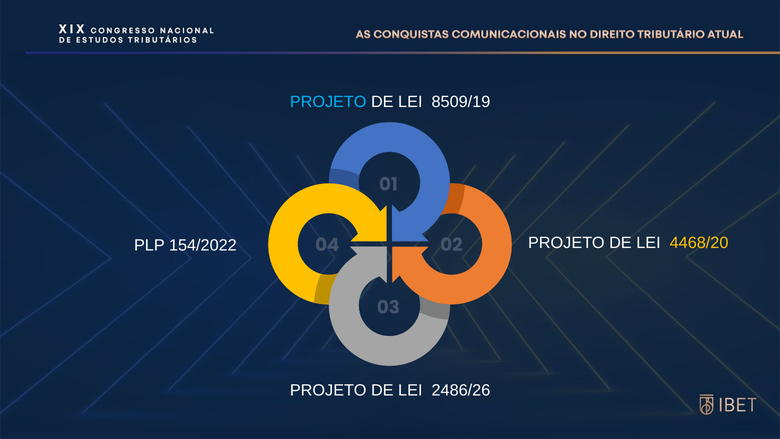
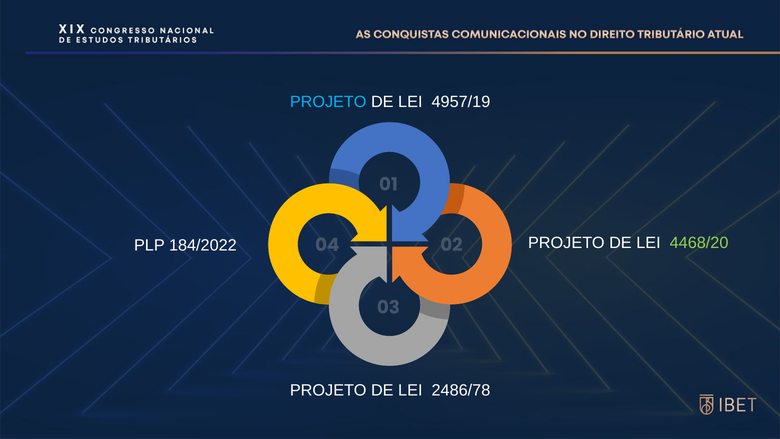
8509/19: 8509/19 -> 4957/19
4468/20 colour: yellow -> light green
154/2022: 154/2022 -> 184/2022
2486/26: 2486/26 -> 2486/78
